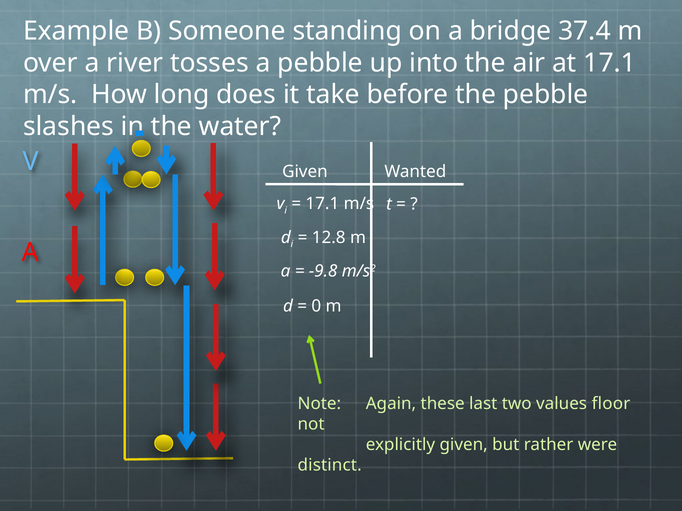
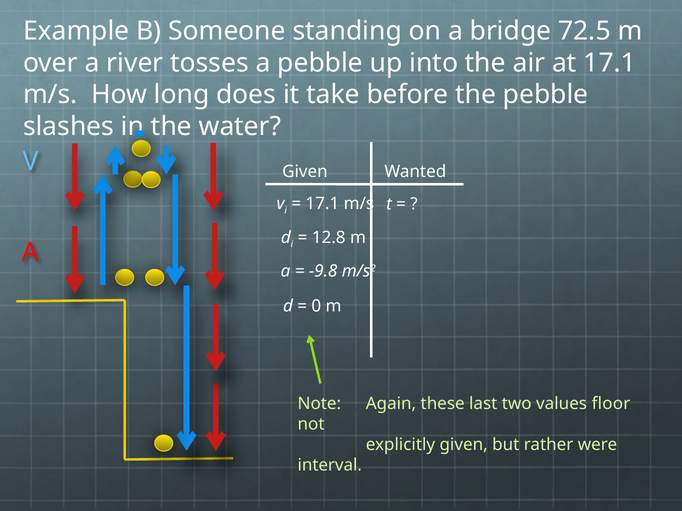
37.4: 37.4 -> 72.5
distinct: distinct -> interval
